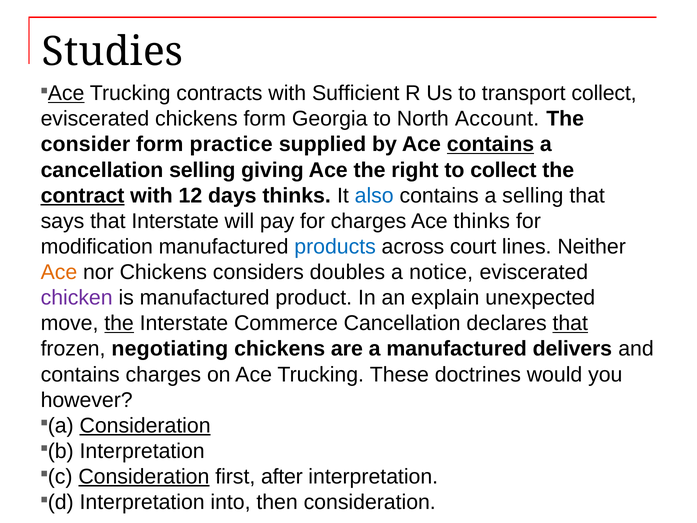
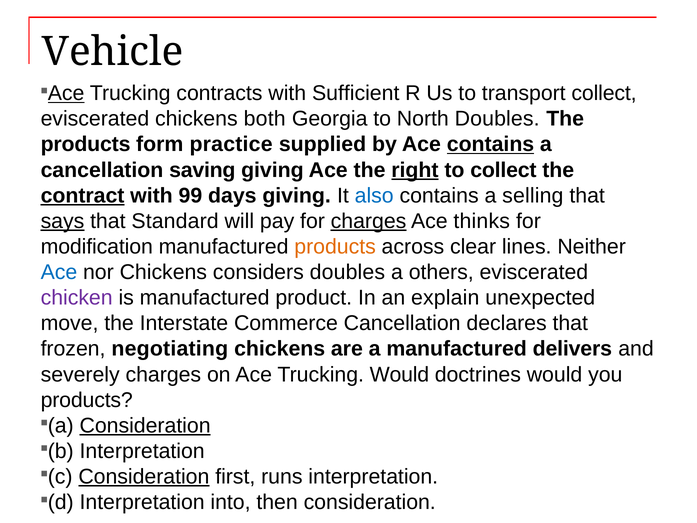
Studies: Studies -> Vehicle
chickens form: form -> both
North Account: Account -> Doubles
consider at (85, 144): consider -> products
cancellation selling: selling -> saving
right underline: none -> present
12: 12 -> 99
days thinks: thinks -> giving
says underline: none -> present
that Interstate: Interstate -> Standard
charges at (369, 221) underline: none -> present
products at (335, 247) colour: blue -> orange
court: court -> clear
Ace at (59, 272) colour: orange -> blue
notice: notice -> others
the at (119, 323) underline: present -> none
that at (570, 323) underline: present -> none
contains at (80, 374): contains -> severely
Trucking These: These -> Would
however at (87, 400): however -> products
after: after -> runs
